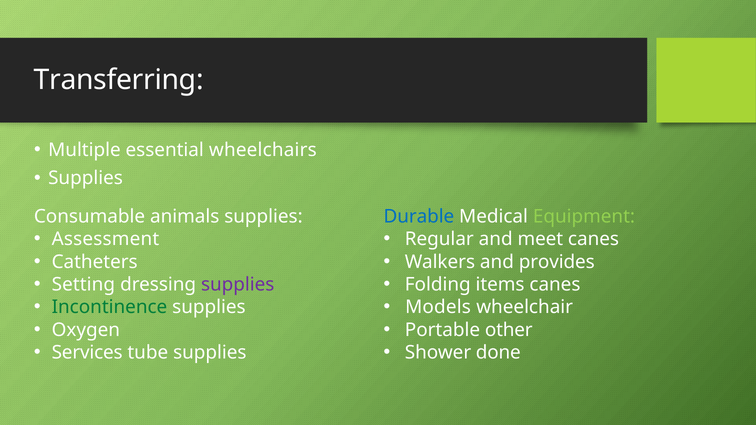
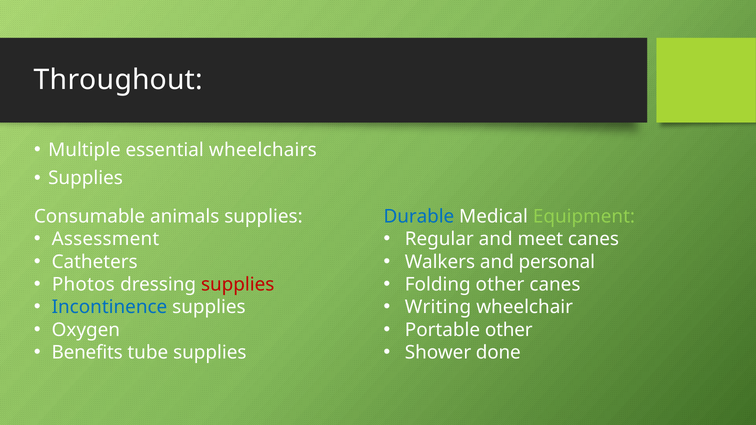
Transferring: Transferring -> Throughout
provides: provides -> personal
Setting: Setting -> Photos
supplies at (238, 285) colour: purple -> red
Folding items: items -> other
Incontinence colour: green -> blue
Models: Models -> Writing
Services: Services -> Benefits
